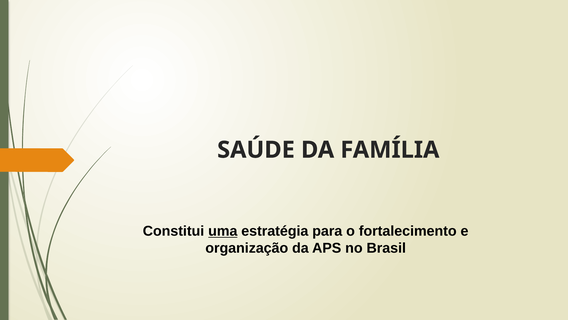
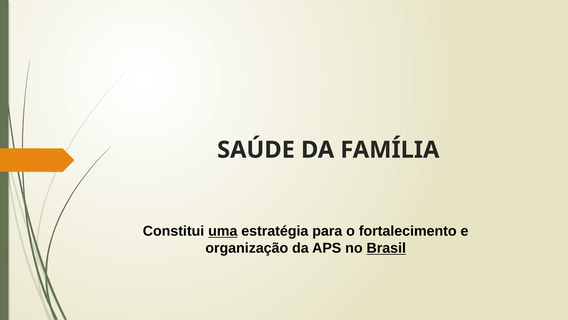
Brasil underline: none -> present
